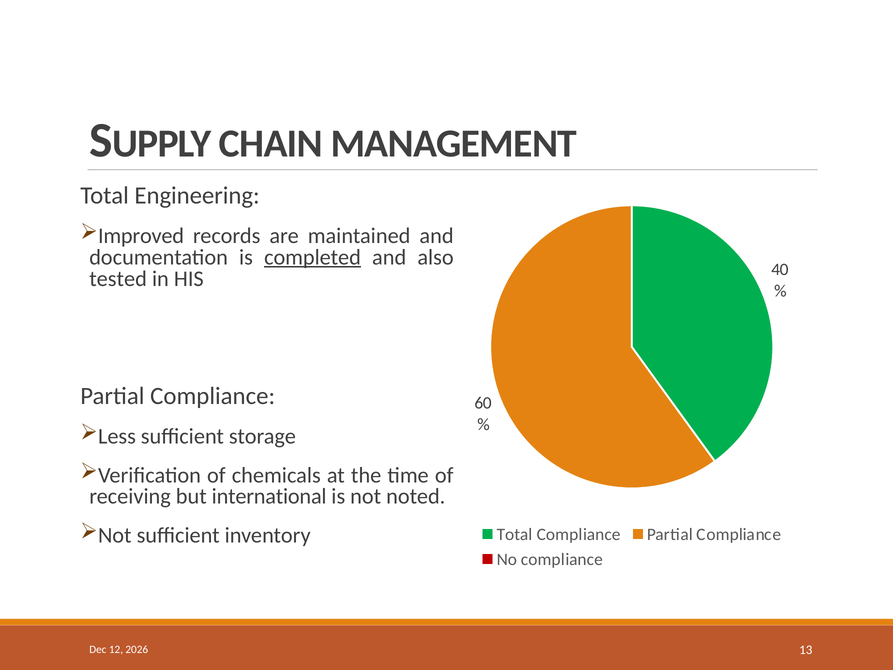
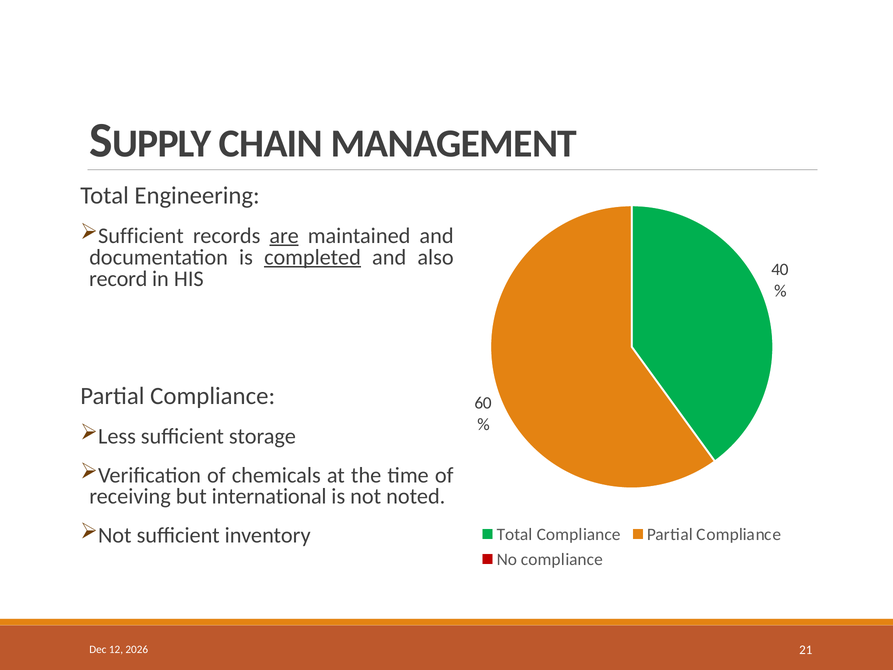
Improved at (141, 236): Improved -> Sufficient
are underline: none -> present
tested: tested -> record
13: 13 -> 21
